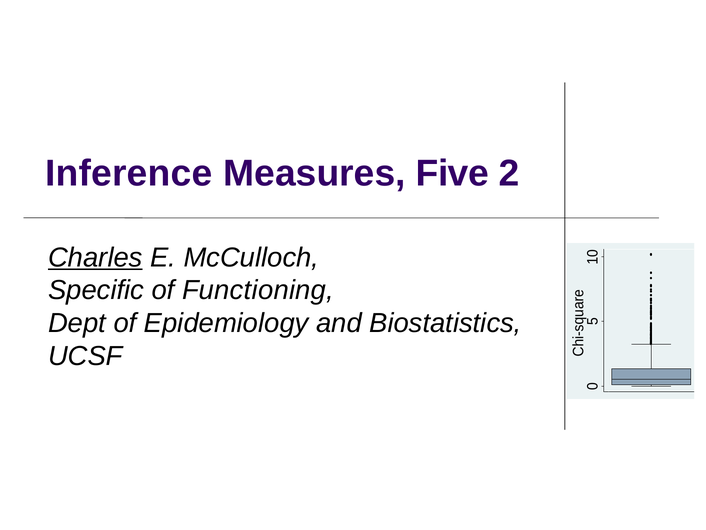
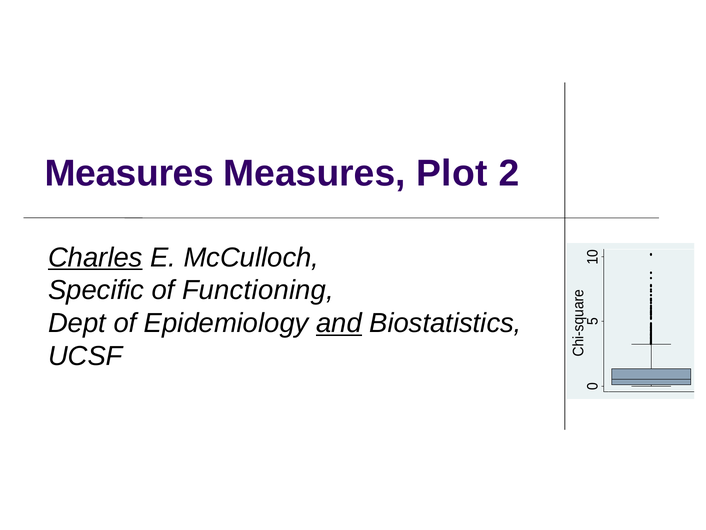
Inference at (129, 173): Inference -> Measures
Five: Five -> Plot
and underline: none -> present
